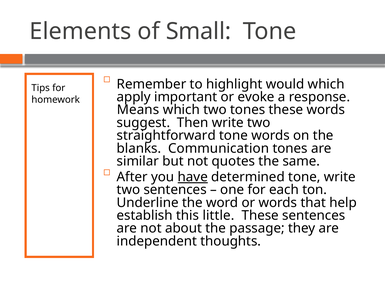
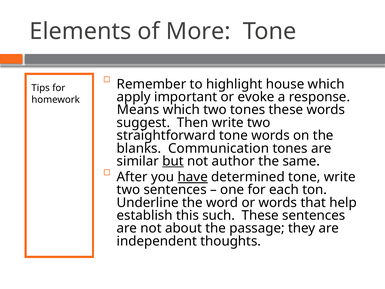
Small: Small -> More
would: would -> house
but underline: none -> present
quotes: quotes -> author
little: little -> such
